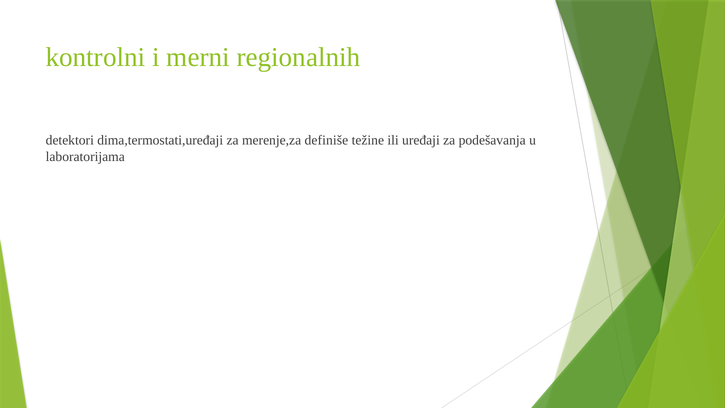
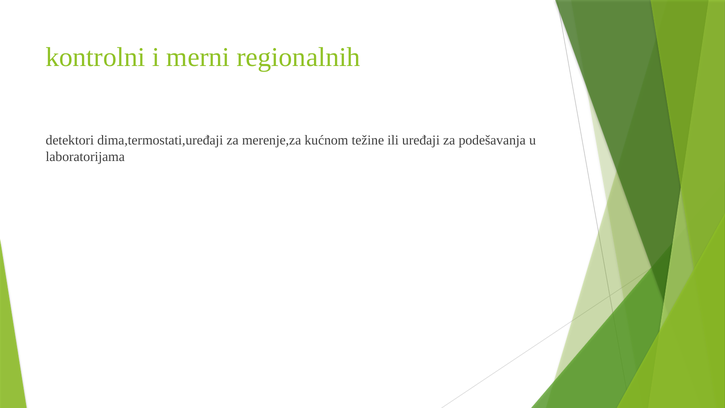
definiše: definiše -> kućnom
